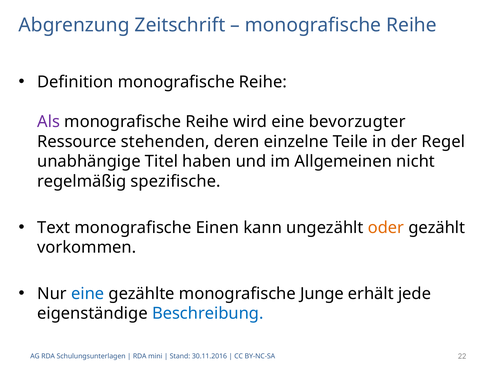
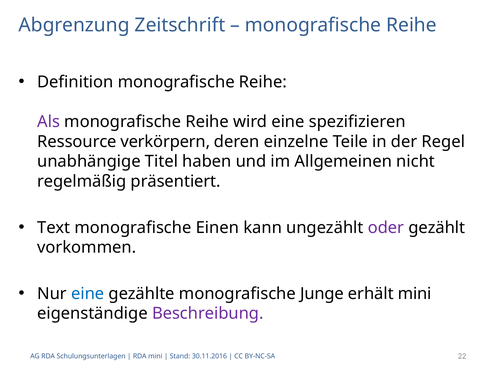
bevorzugter: bevorzugter -> spezifizieren
stehenden: stehenden -> verkörpern
spezifische: spezifische -> präsentiert
oder colour: orange -> purple
jede at (415, 294): jede -> mini
Beschreibung at (208, 314) colour: blue -> purple
